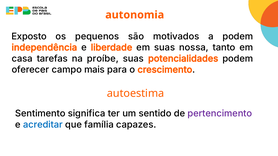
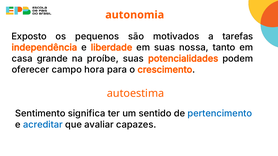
a podem: podem -> tarefas
tarefas: tarefas -> grande
mais: mais -> hora
pertencimento colour: purple -> blue
família: família -> avaliar
